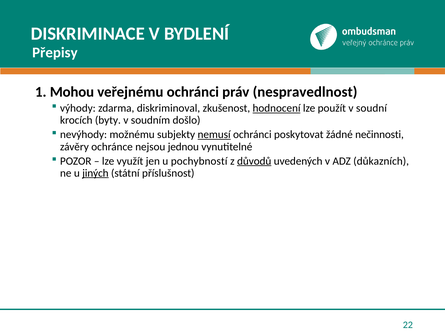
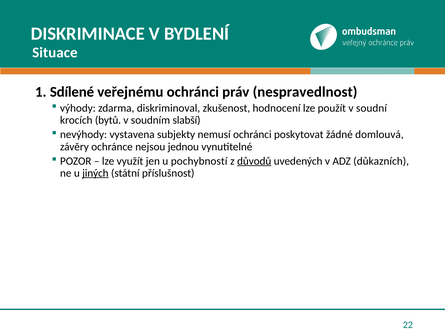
Přepisy: Přepisy -> Situace
Mohou: Mohou -> Sdílené
hodnocení underline: present -> none
byty: byty -> bytů
došlo: došlo -> slabší
možnému: možnému -> vystavena
nemusí underline: present -> none
nečinnosti: nečinnosti -> domlouvá
